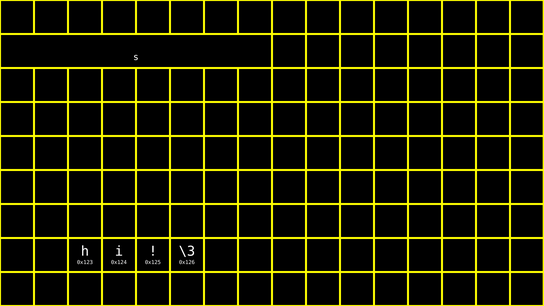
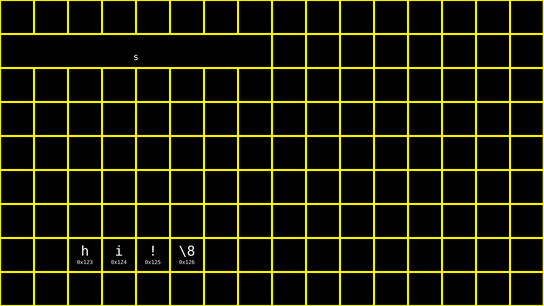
\3: \3 -> \8
